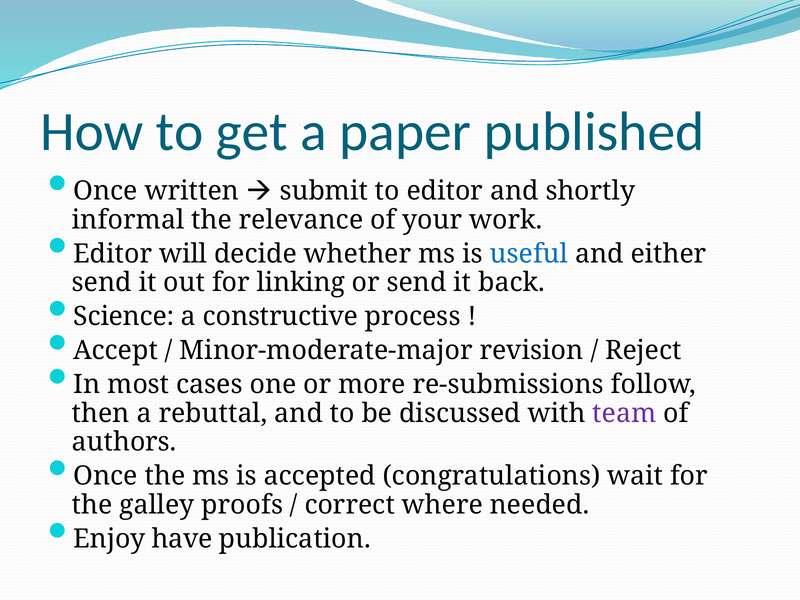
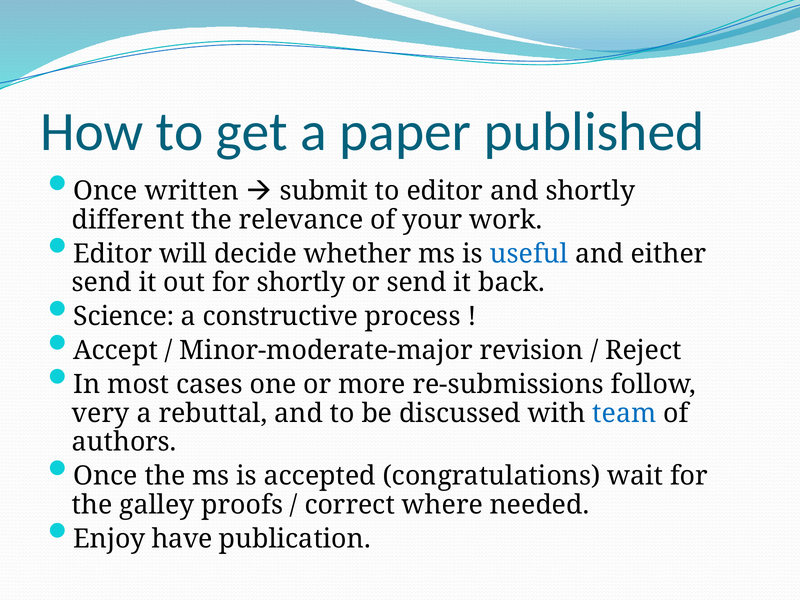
informal: informal -> different
for linking: linking -> shortly
then: then -> very
team colour: purple -> blue
